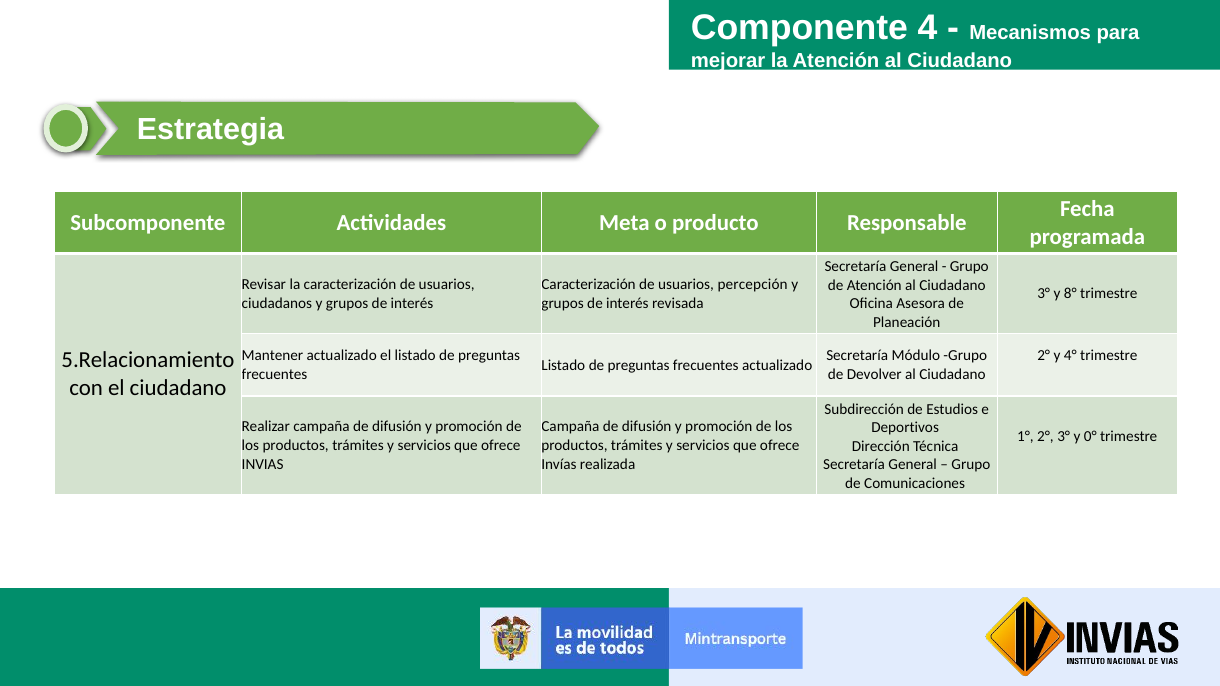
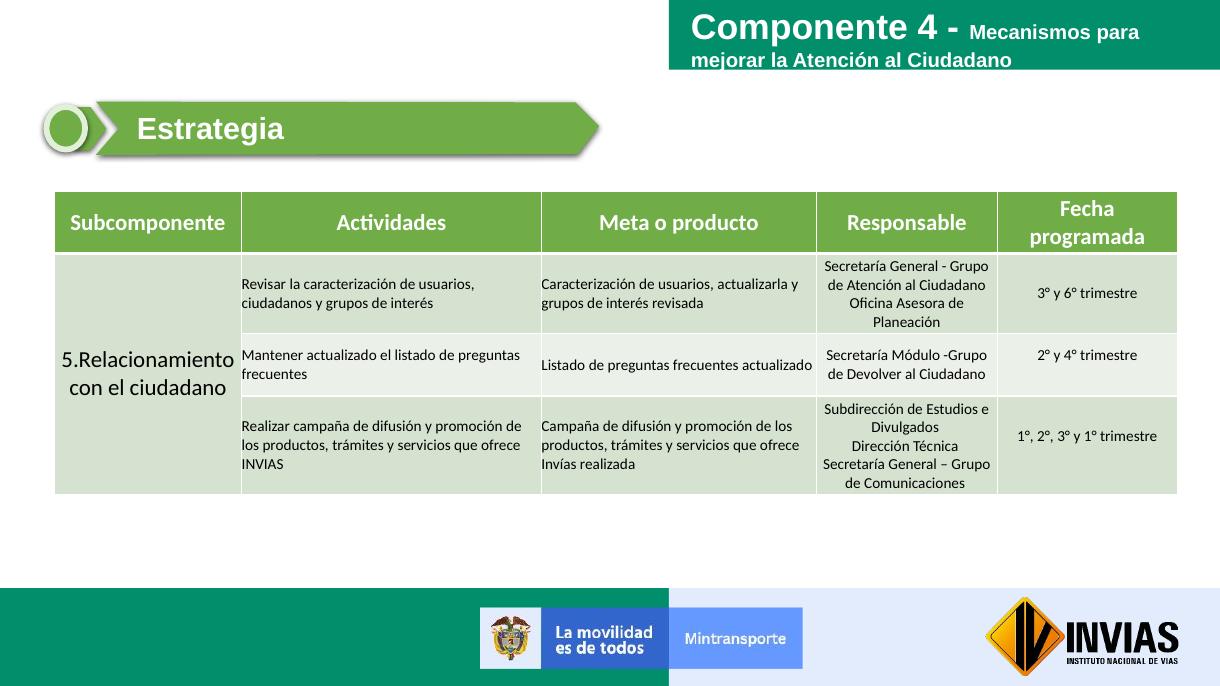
percepción: percepción -> actualizarla
8°: 8° -> 6°
Deportivos: Deportivos -> Divulgados
y 0°: 0° -> 1°
